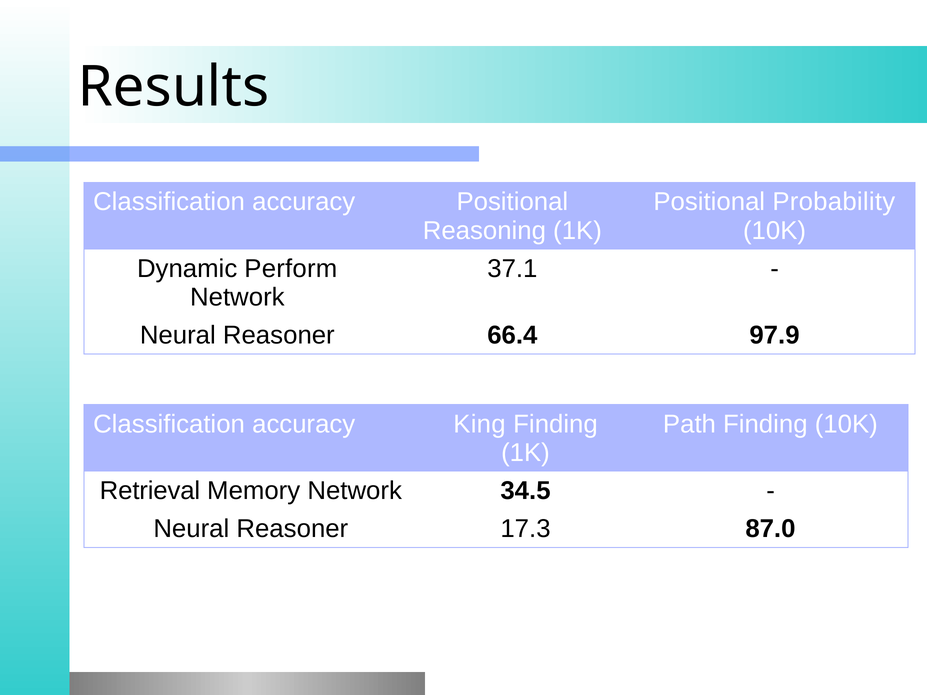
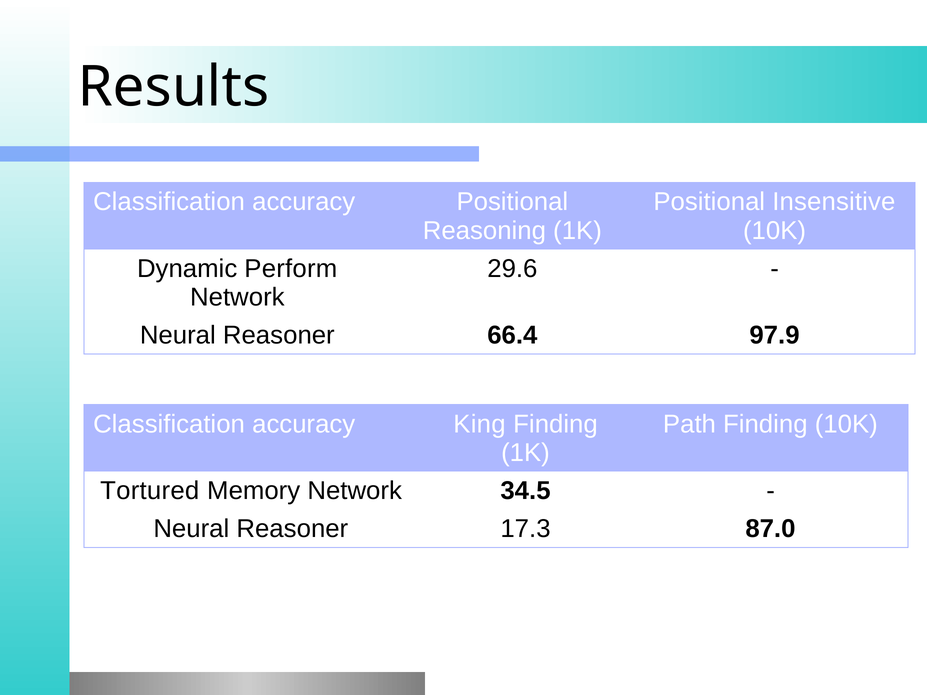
Probability: Probability -> Insensitive
37.1: 37.1 -> 29.6
Retrieval: Retrieval -> Tortured
